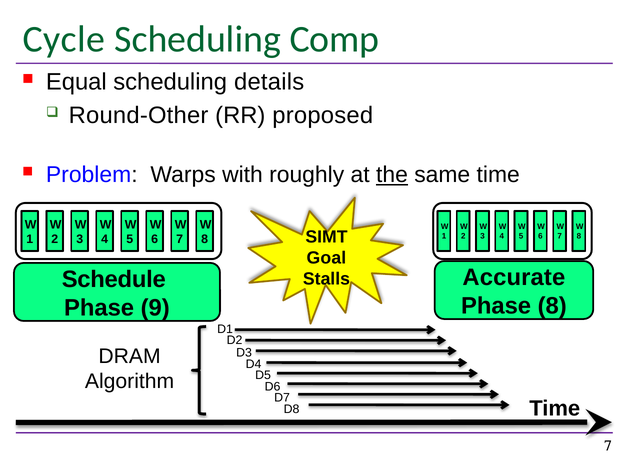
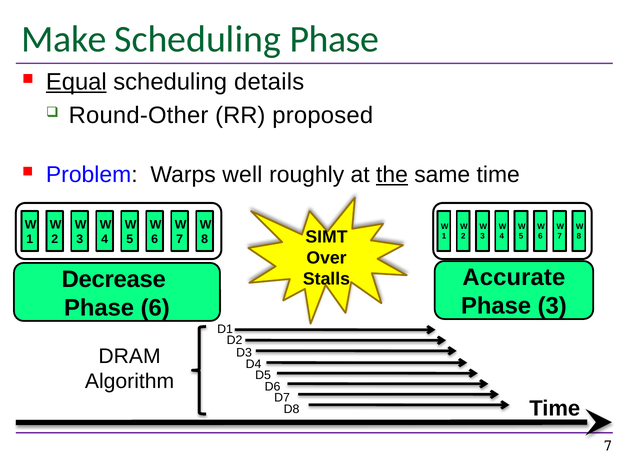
Cycle: Cycle -> Make
Scheduling Comp: Comp -> Phase
Equal underline: none -> present
with: with -> well
Goal: Goal -> Over
Schedule: Schedule -> Decrease
Phase 8: 8 -> 3
Phase 9: 9 -> 6
